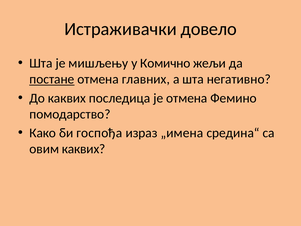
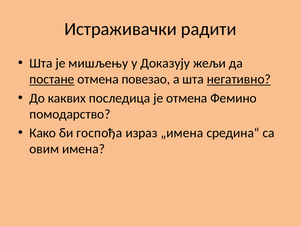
довело: довело -> радити
Комично: Комично -> Доказују
главних: главних -> повезао
негативно underline: none -> present
овим каквих: каквих -> имена
